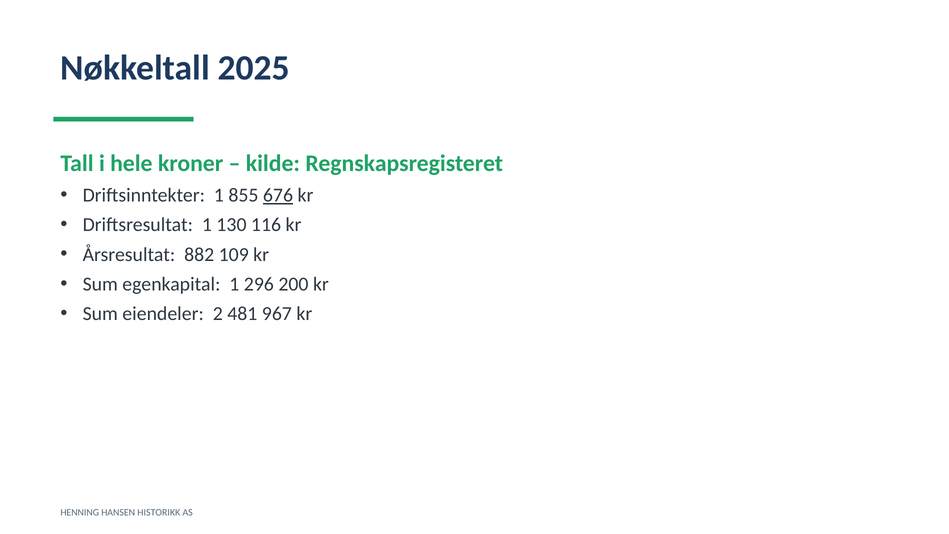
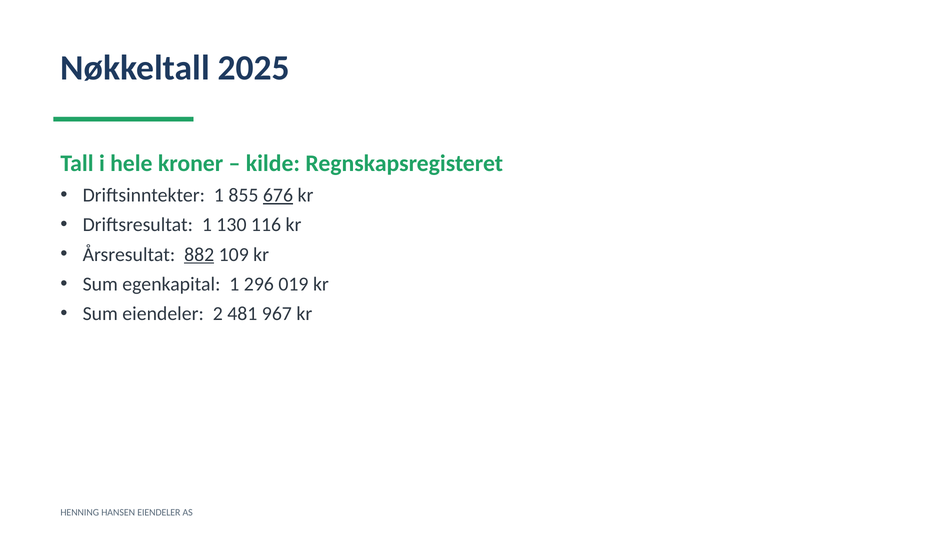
882 underline: none -> present
200: 200 -> 019
HANSEN HISTORIKK: HISTORIKK -> EIENDELER
